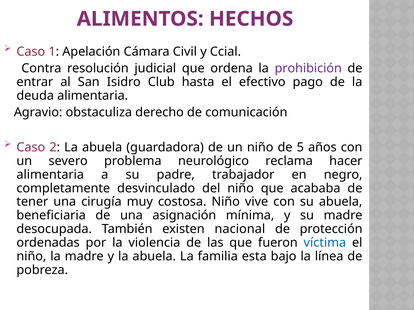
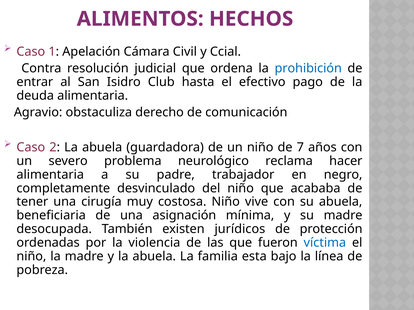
prohibición colour: purple -> blue
5: 5 -> 7
nacional: nacional -> jurídicos
